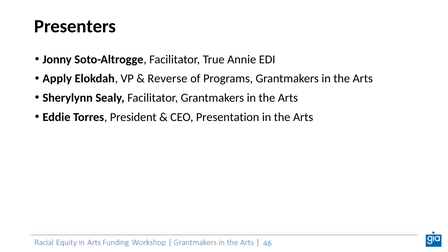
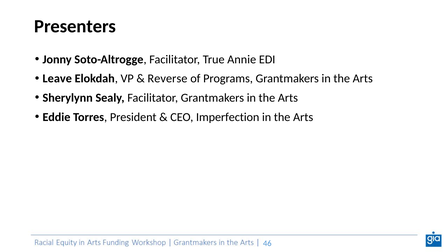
Apply: Apply -> Leave
Presentation: Presentation -> Imperfection
